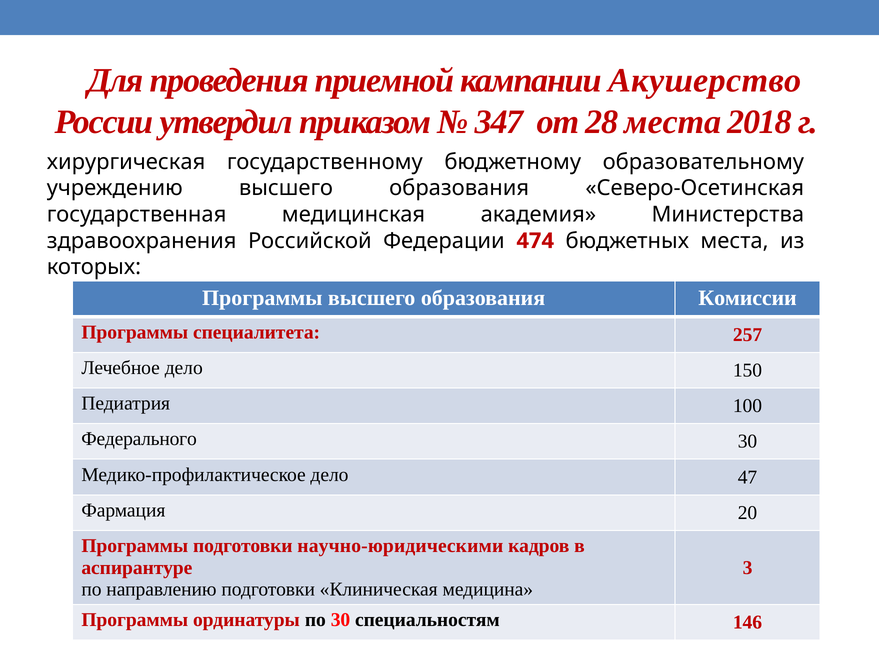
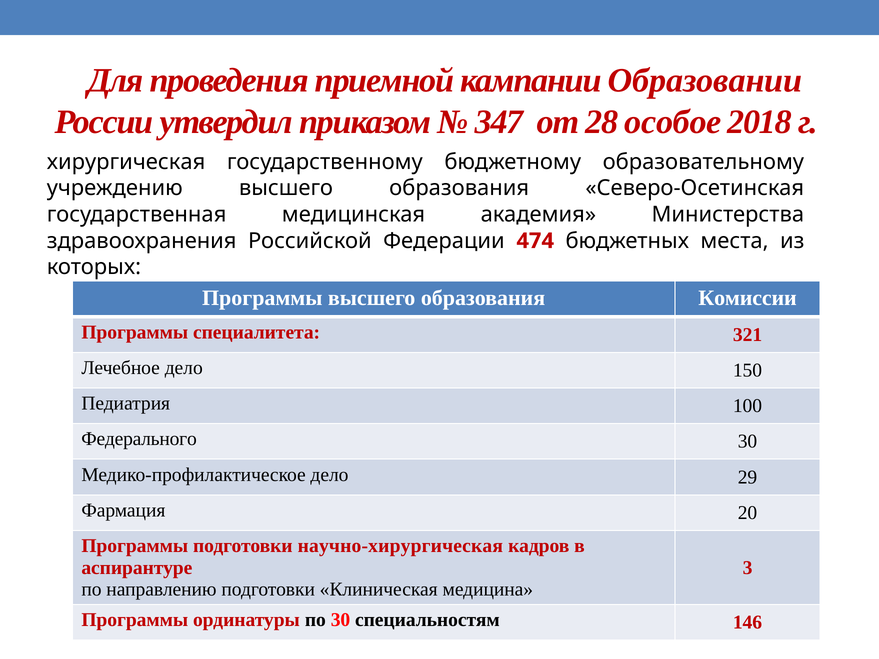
Акушерство: Акушерство -> Образовании
28 места: места -> особое
257: 257 -> 321
47: 47 -> 29
научно-юридическими: научно-юридическими -> научно-хирургическая
